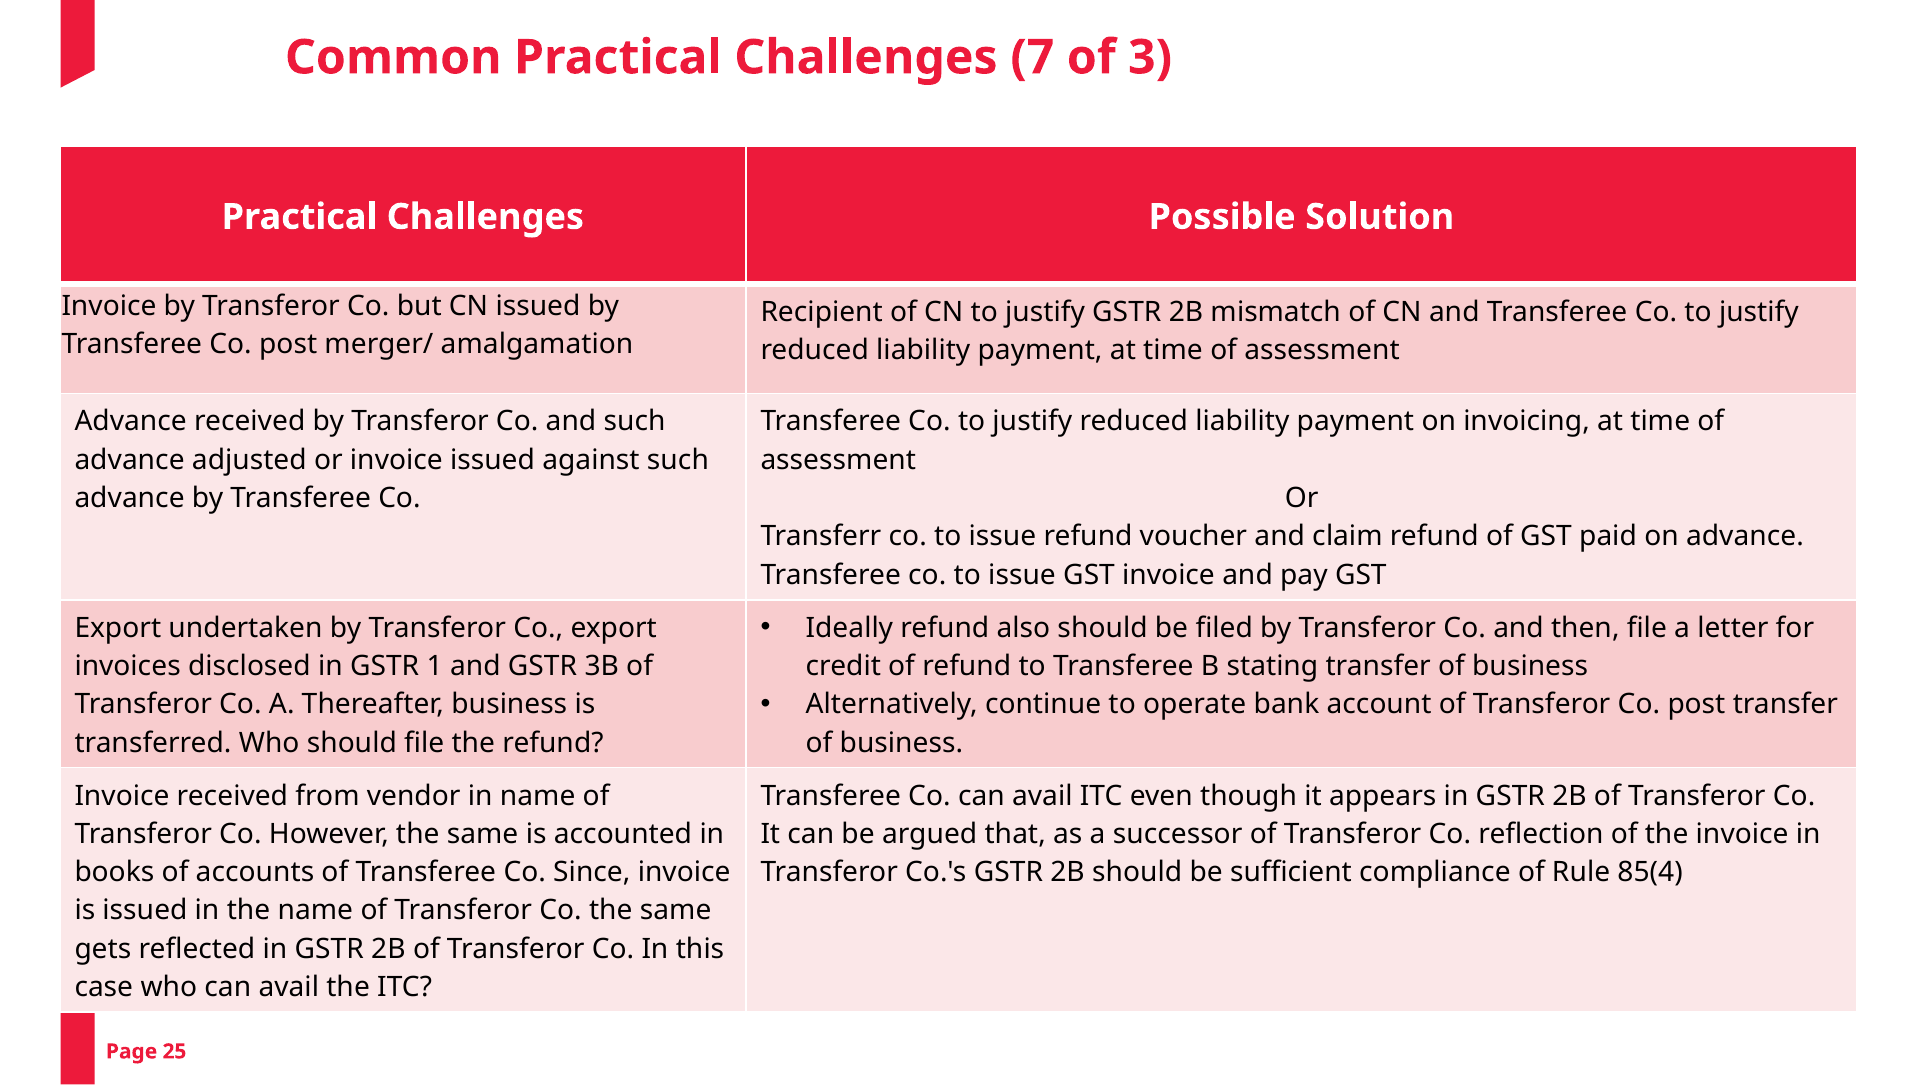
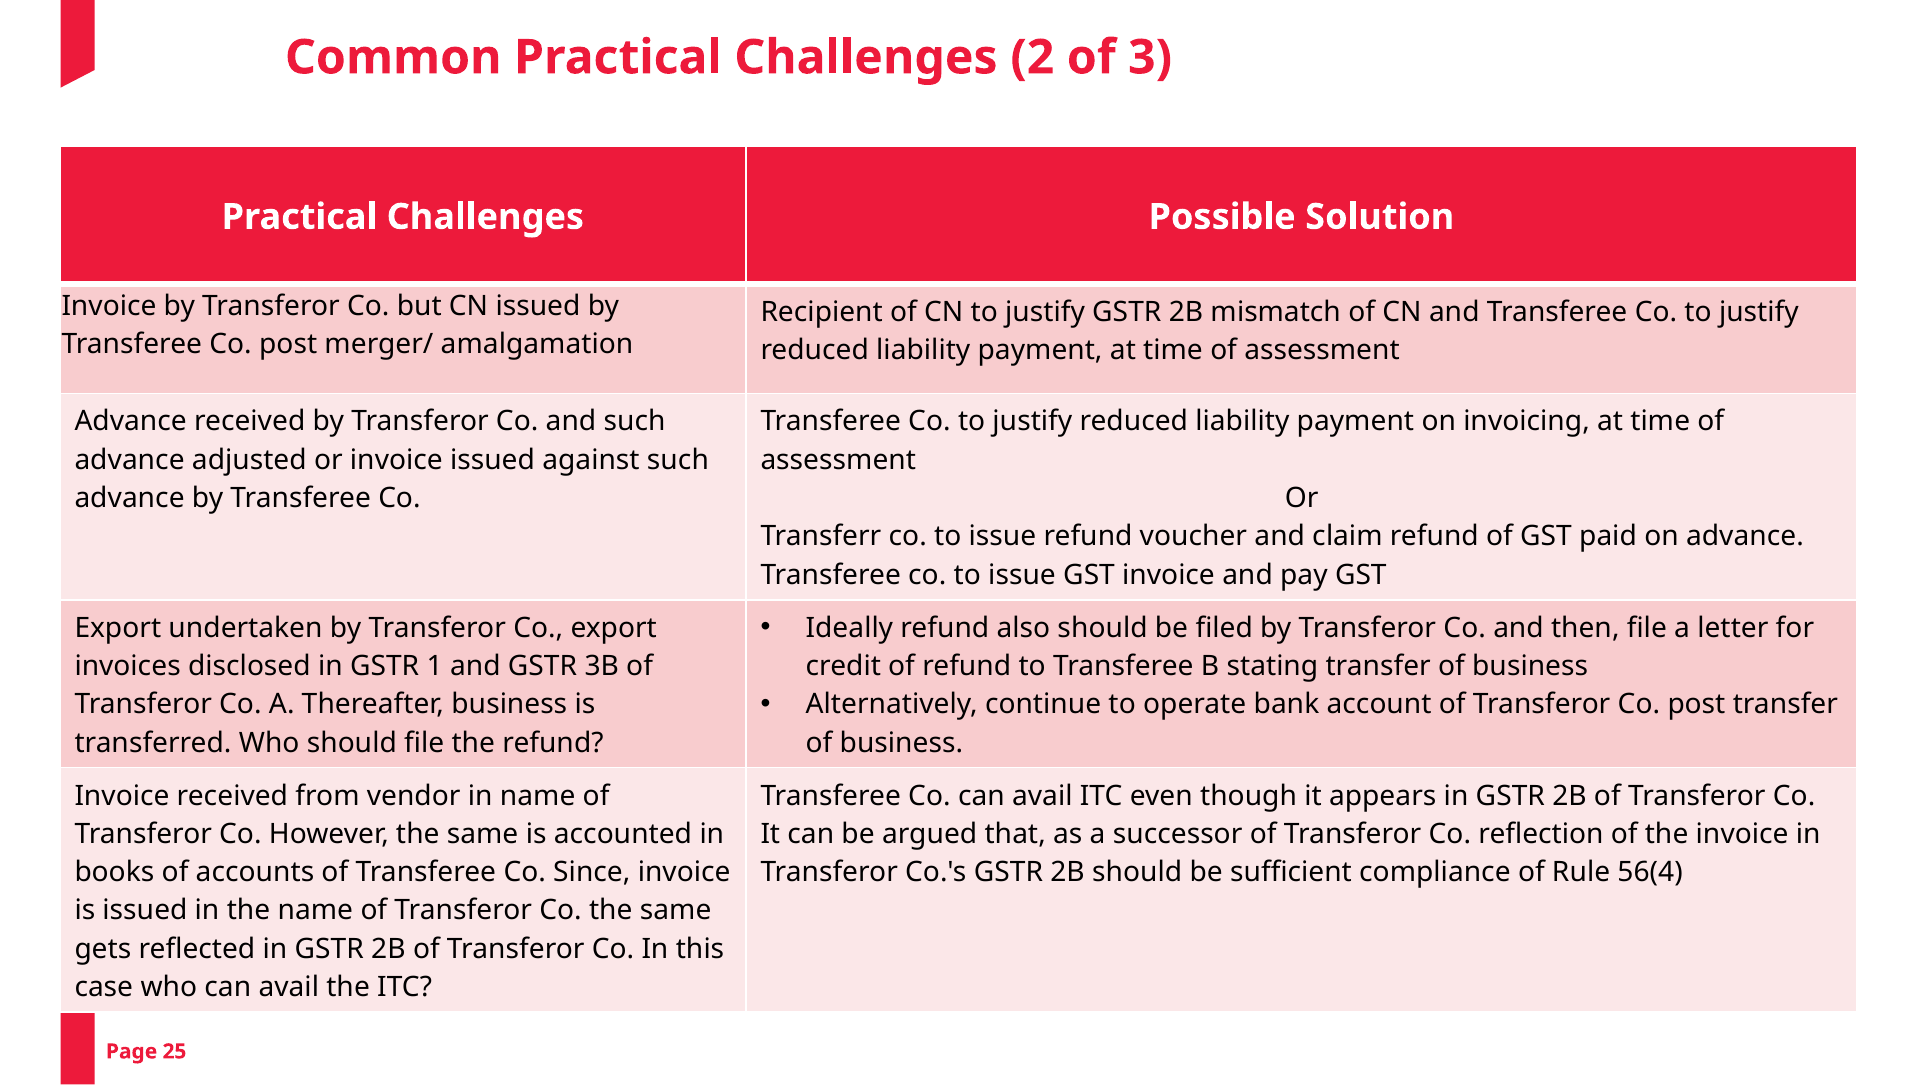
7: 7 -> 2
85(4: 85(4 -> 56(4
